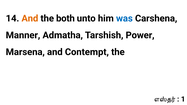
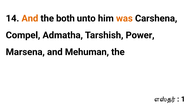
was colour: blue -> orange
Manner: Manner -> Compel
Contempt: Contempt -> Mehuman
